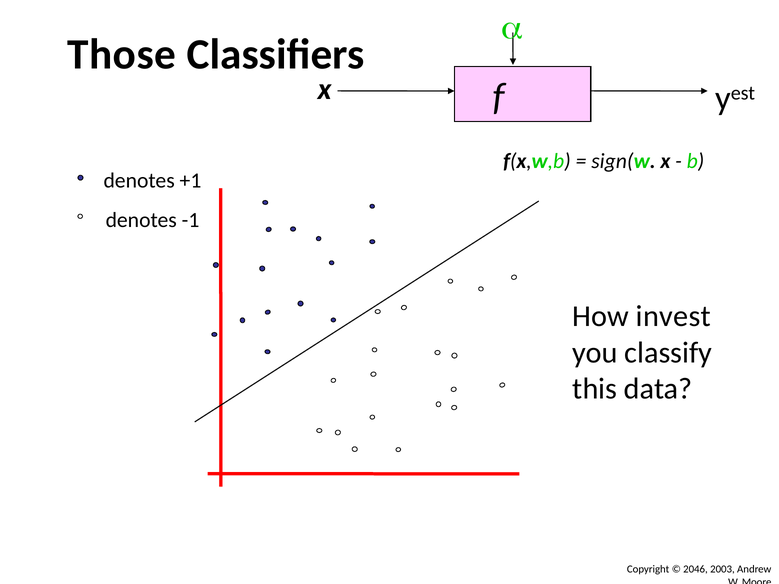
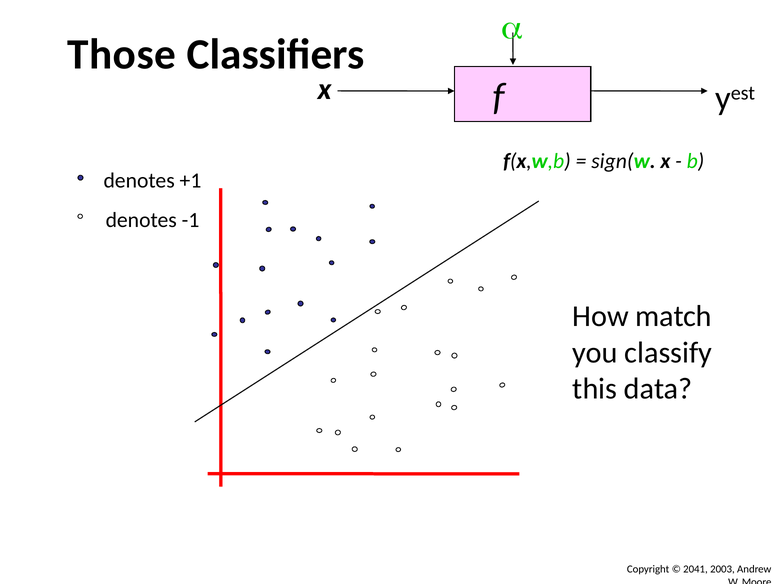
invest: invest -> match
2046: 2046 -> 2041
